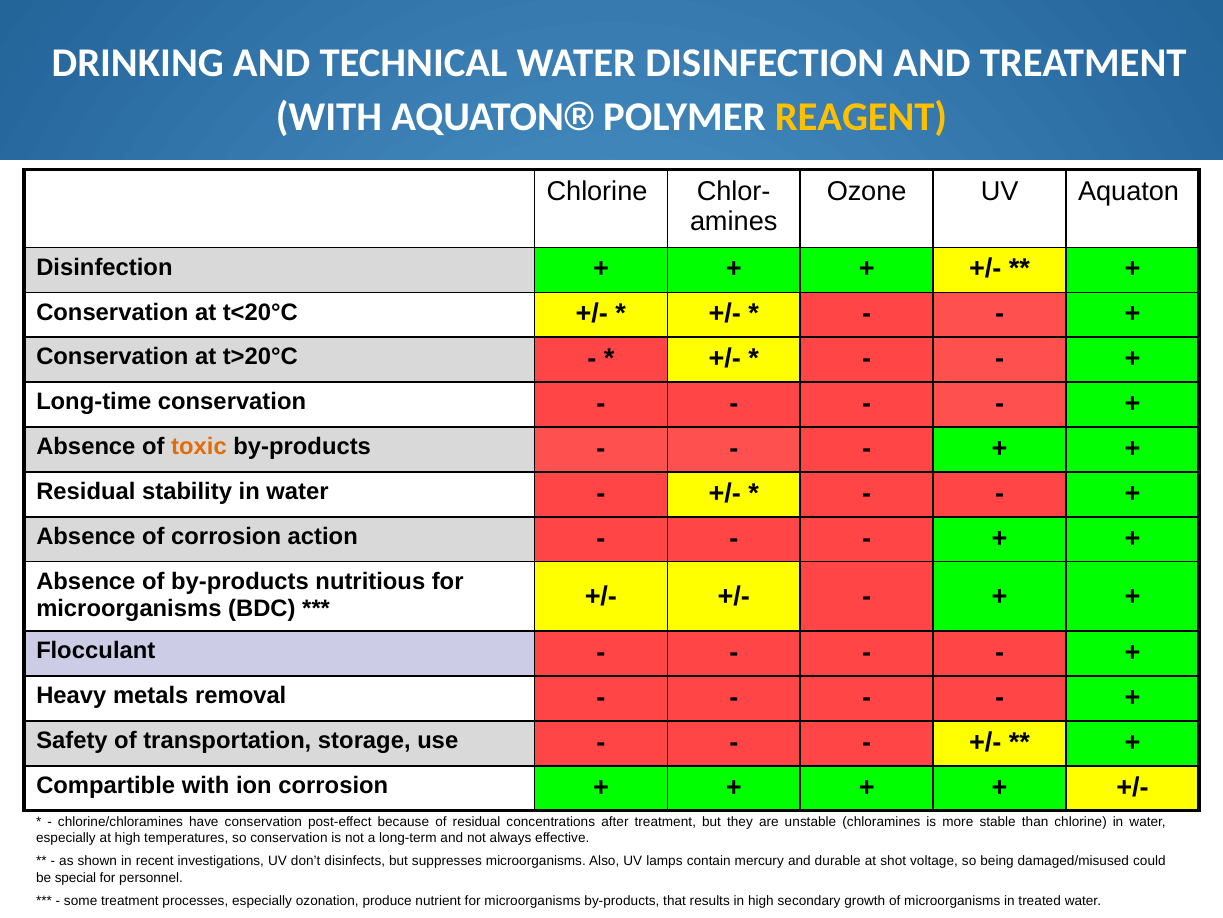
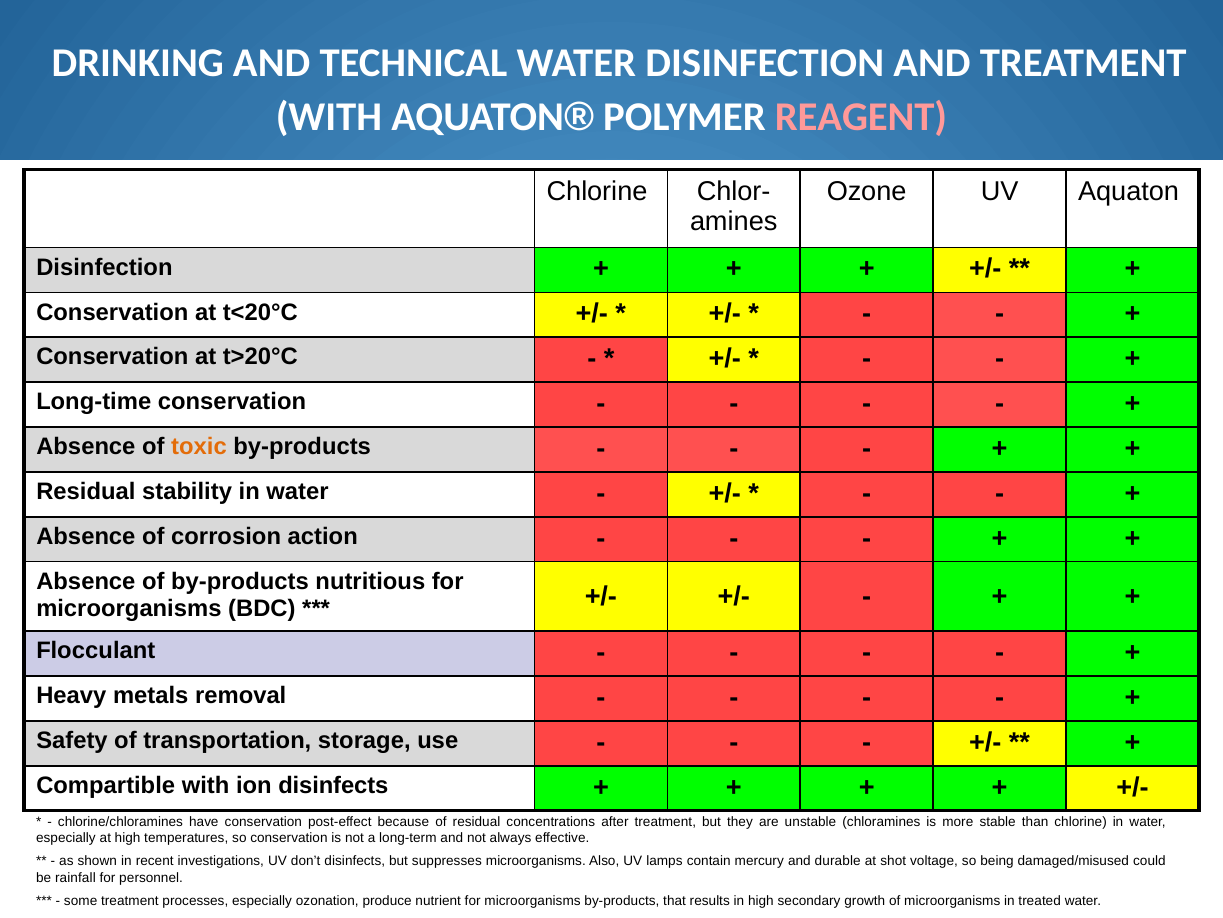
REAGENT colour: yellow -> pink
ion corrosion: corrosion -> disinfects
special: special -> rainfall
